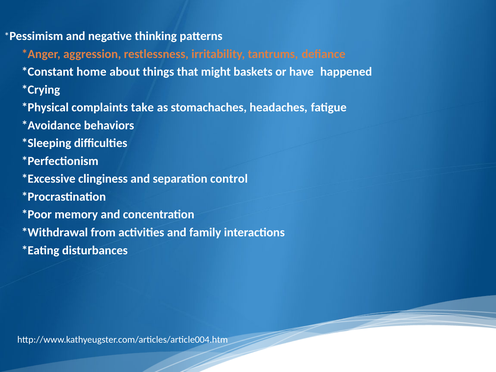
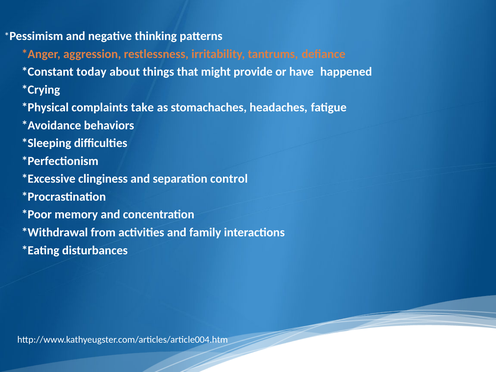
home: home -> today
baskets: baskets -> provide
